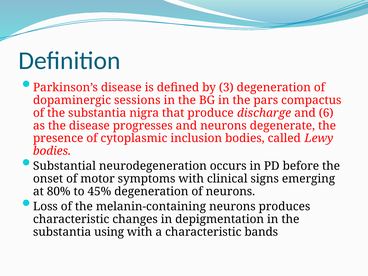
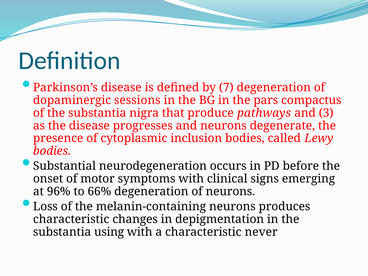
3: 3 -> 7
discharge: discharge -> pathways
6: 6 -> 3
80%: 80% -> 96%
45%: 45% -> 66%
bands: bands -> never
